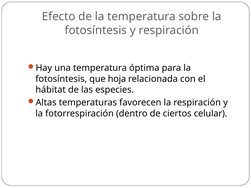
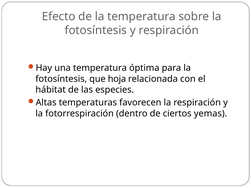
celular: celular -> yemas
